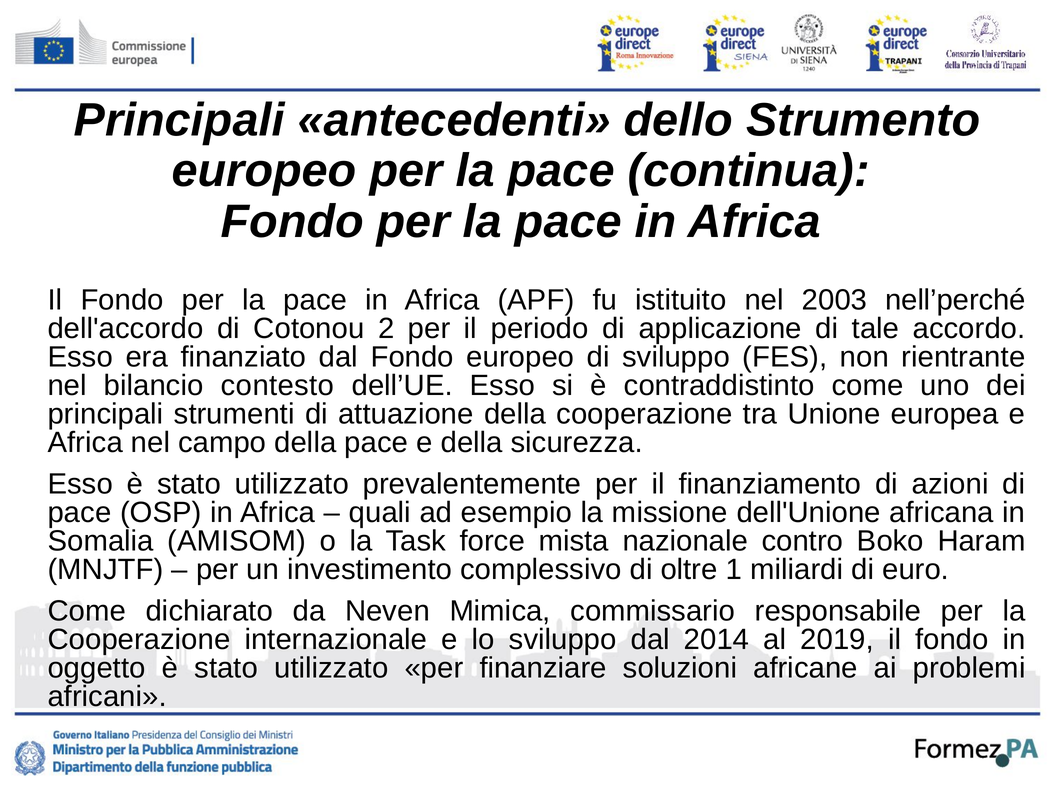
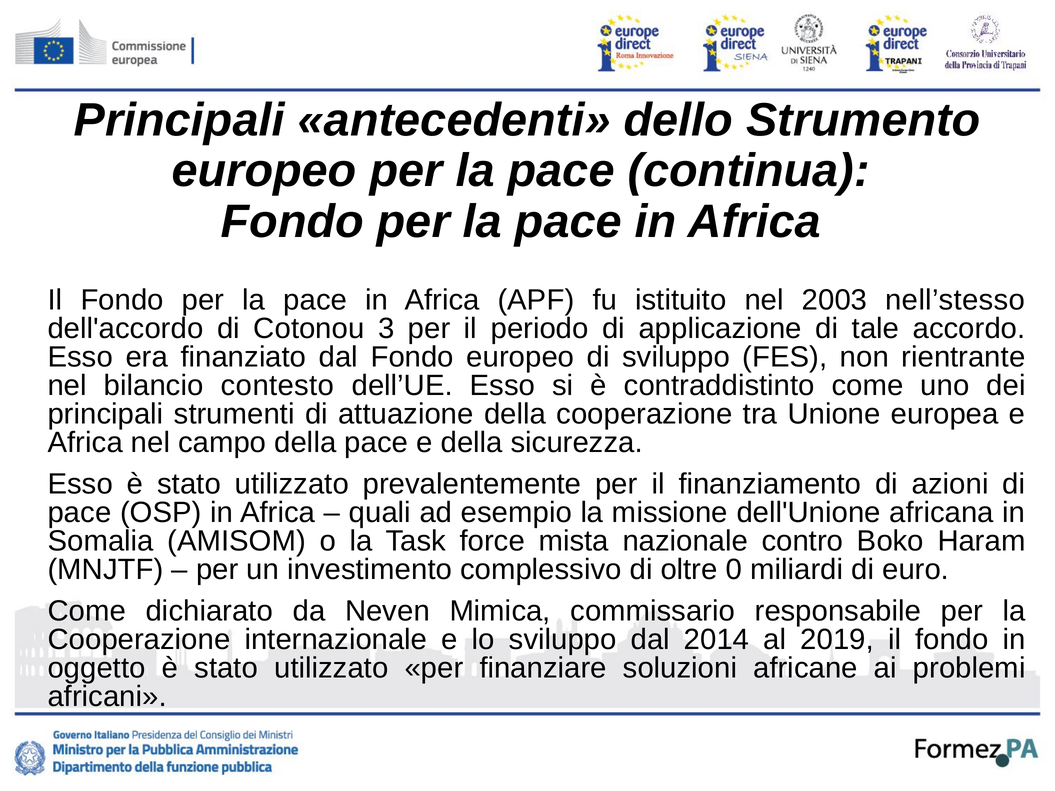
nell’perché: nell’perché -> nell’stesso
2: 2 -> 3
1: 1 -> 0
